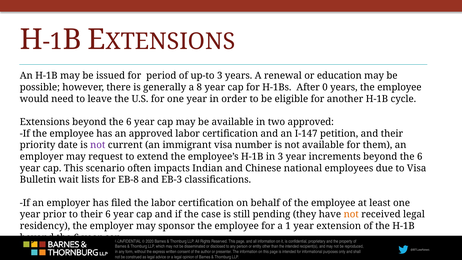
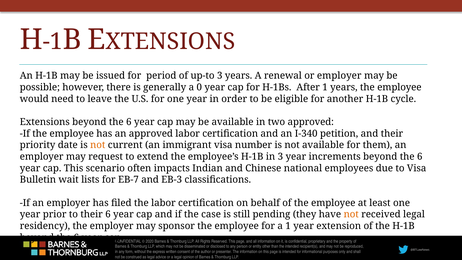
or education: education -> employer
8: 8 -> 0
After 0: 0 -> 1
I-147: I-147 -> I-340
not at (98, 145) colour: purple -> orange
EB-8: EB-8 -> EB-7
